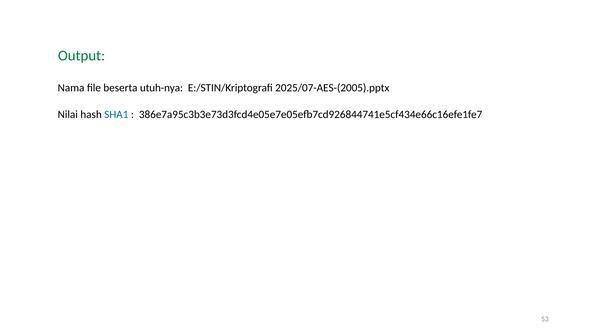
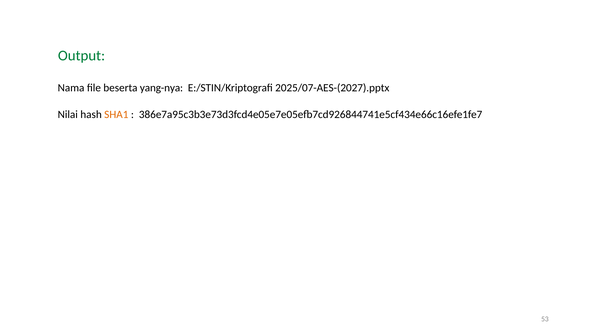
utuh-nya: utuh-nya -> yang-nya
2025/07-AES-(2005).pptx: 2025/07-AES-(2005).pptx -> 2025/07-AES-(2027).pptx
SHA1 colour: blue -> orange
